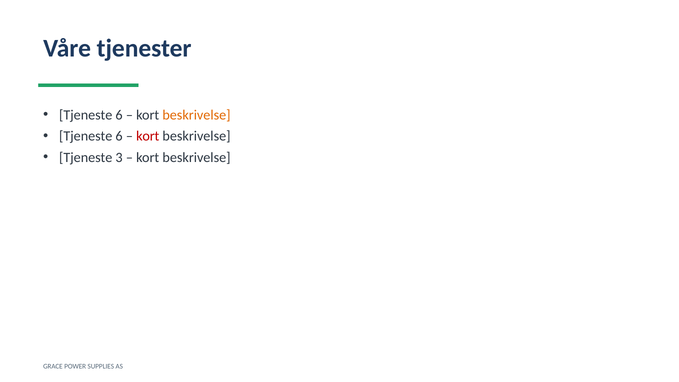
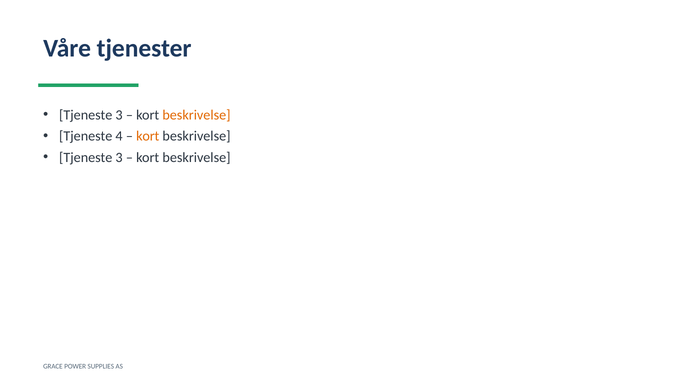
6 at (119, 115): 6 -> 3
6 at (119, 136): 6 -> 4
kort at (148, 136) colour: red -> orange
